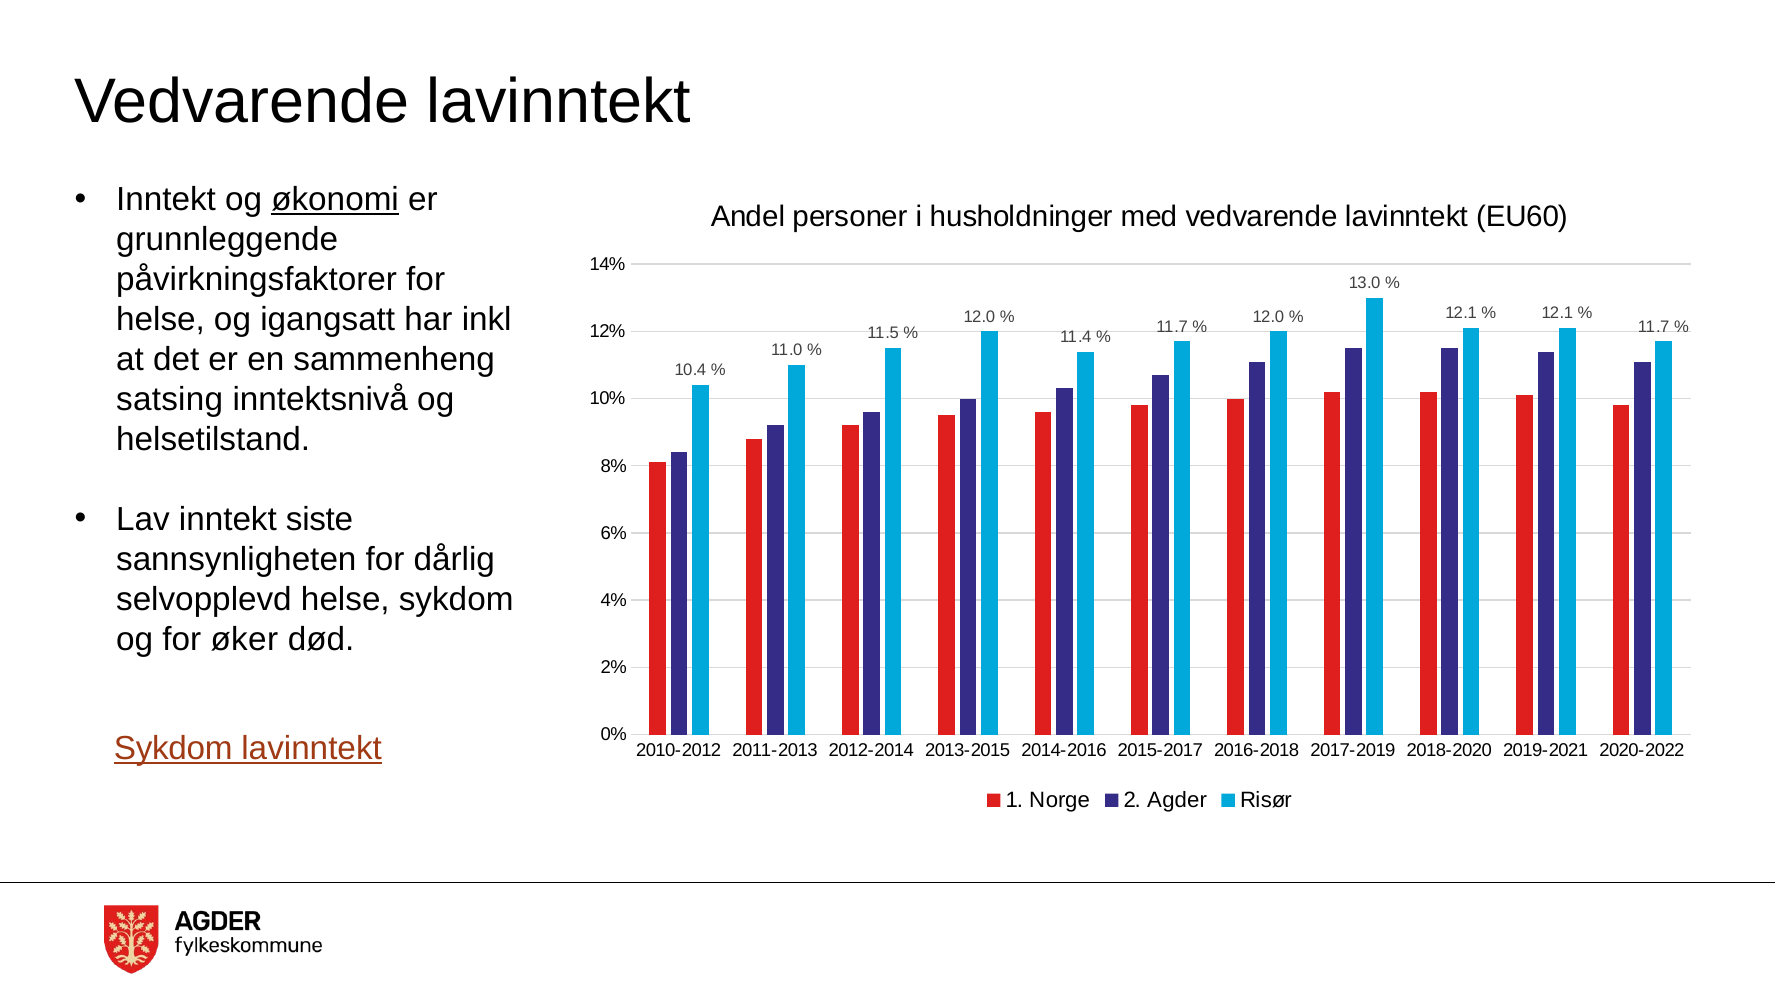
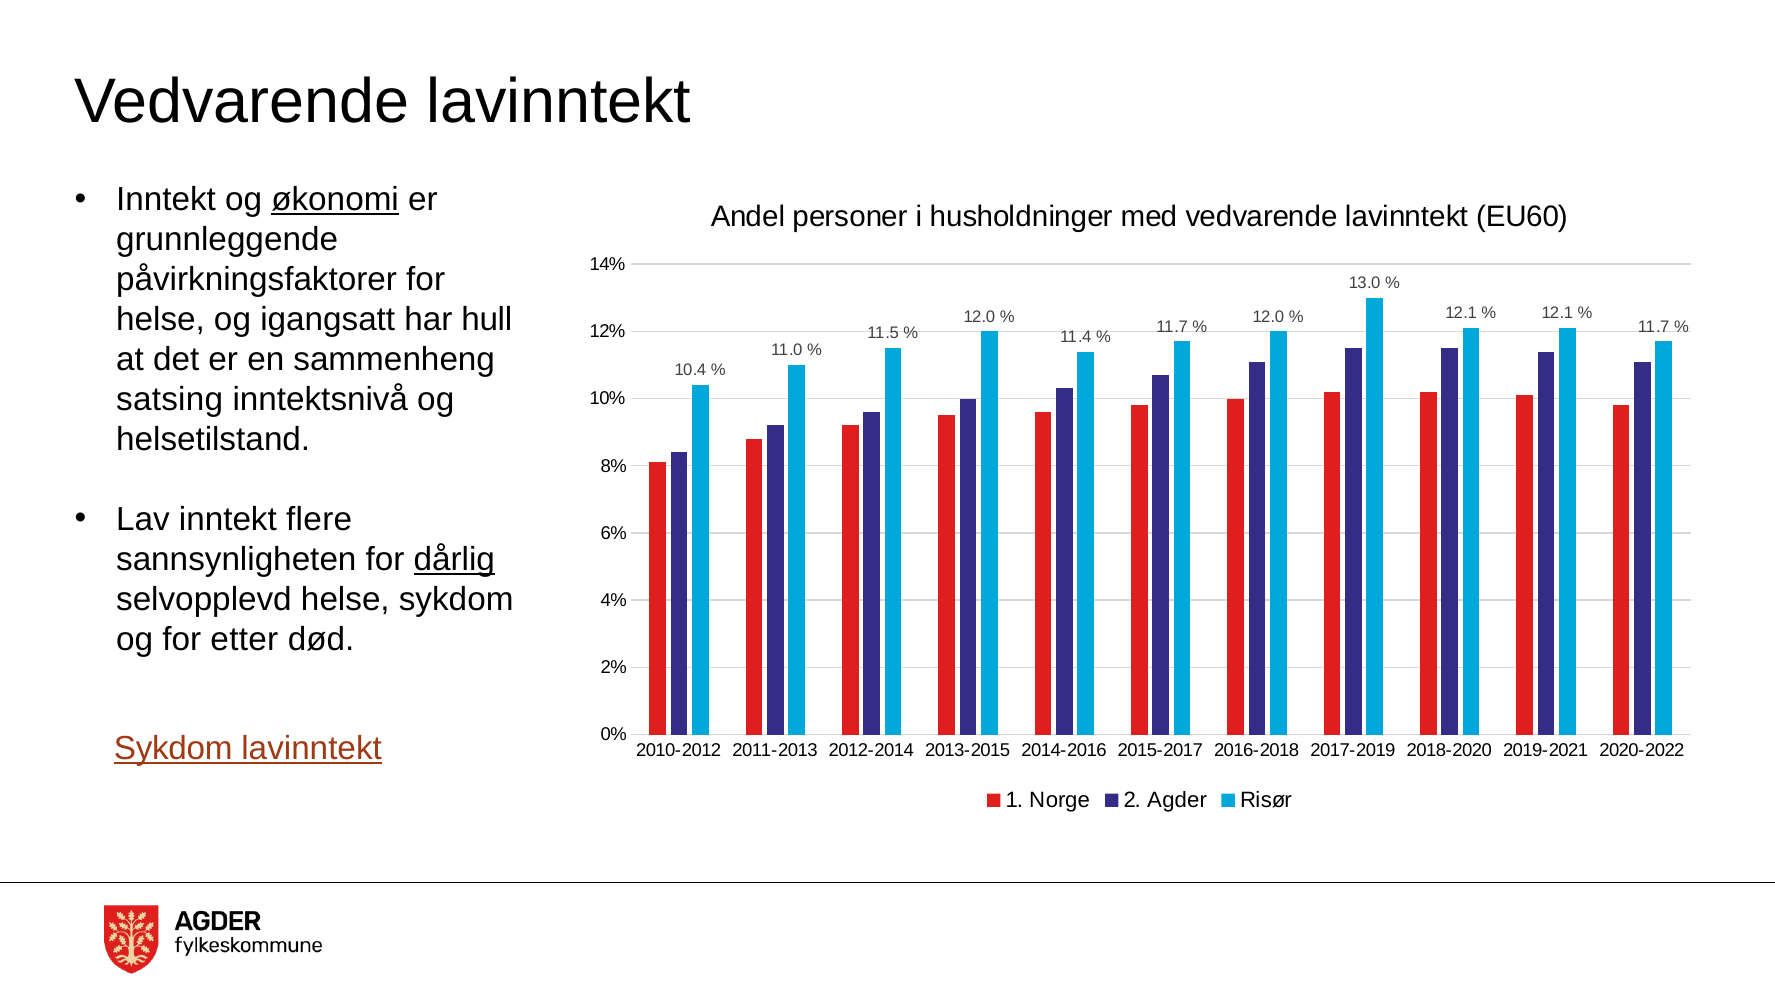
inkl: inkl -> hull
siste: siste -> flere
dårlig underline: none -> present
øker: øker -> etter
